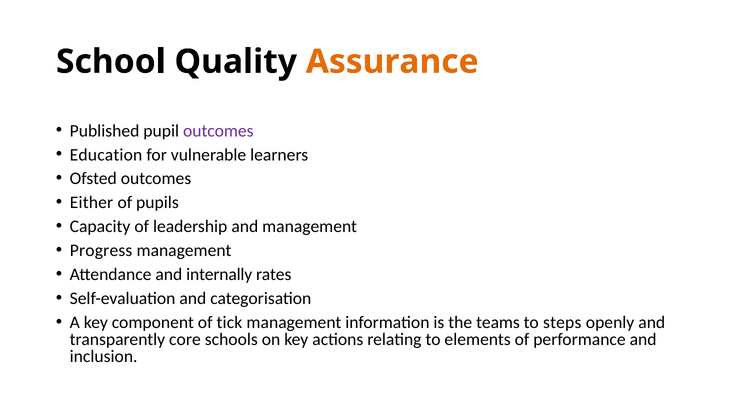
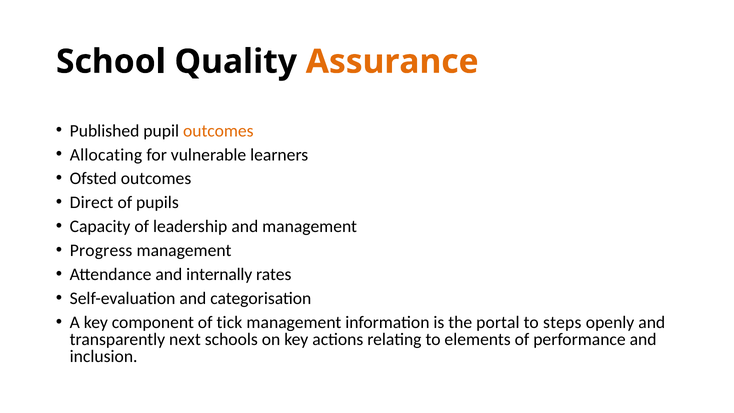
outcomes at (218, 131) colour: purple -> orange
Education: Education -> Allocating
Either: Either -> Direct
teams: teams -> portal
core: core -> next
